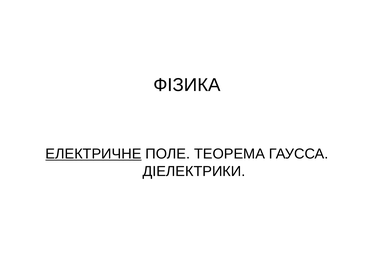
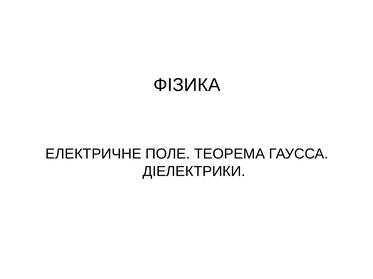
ЕЛЕКТРИЧНЕ underline: present -> none
